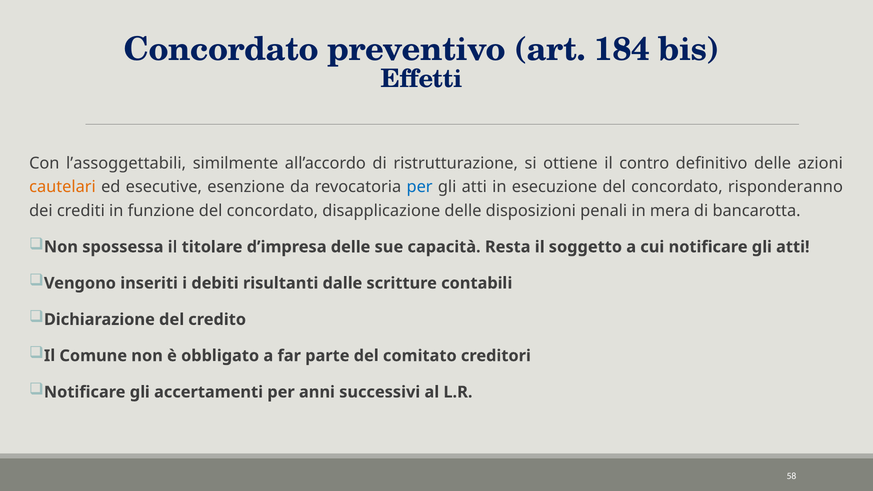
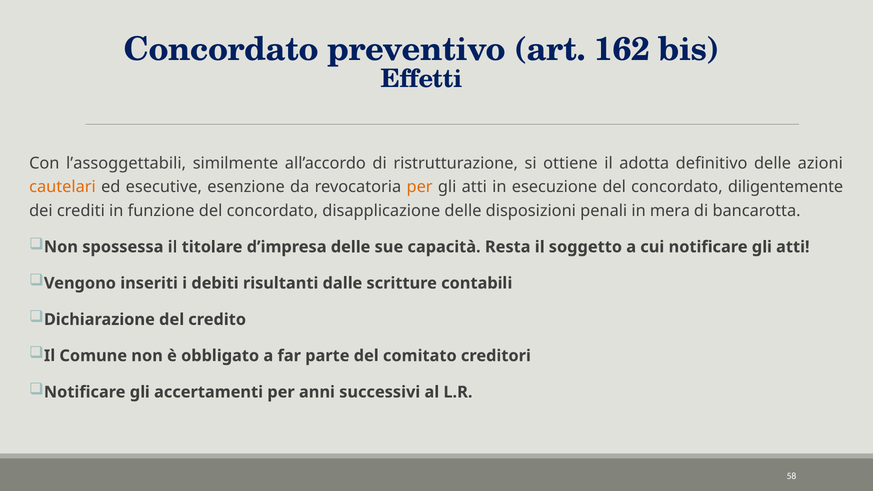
184: 184 -> 162
contro: contro -> adotta
per at (420, 187) colour: blue -> orange
risponderanno: risponderanno -> diligentemente
